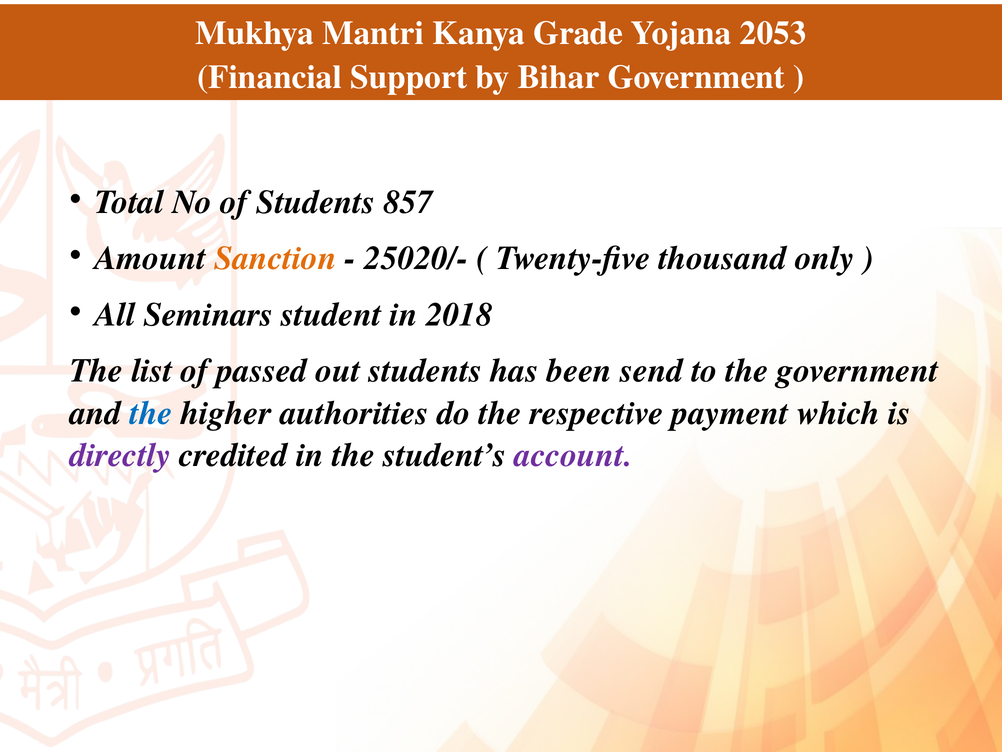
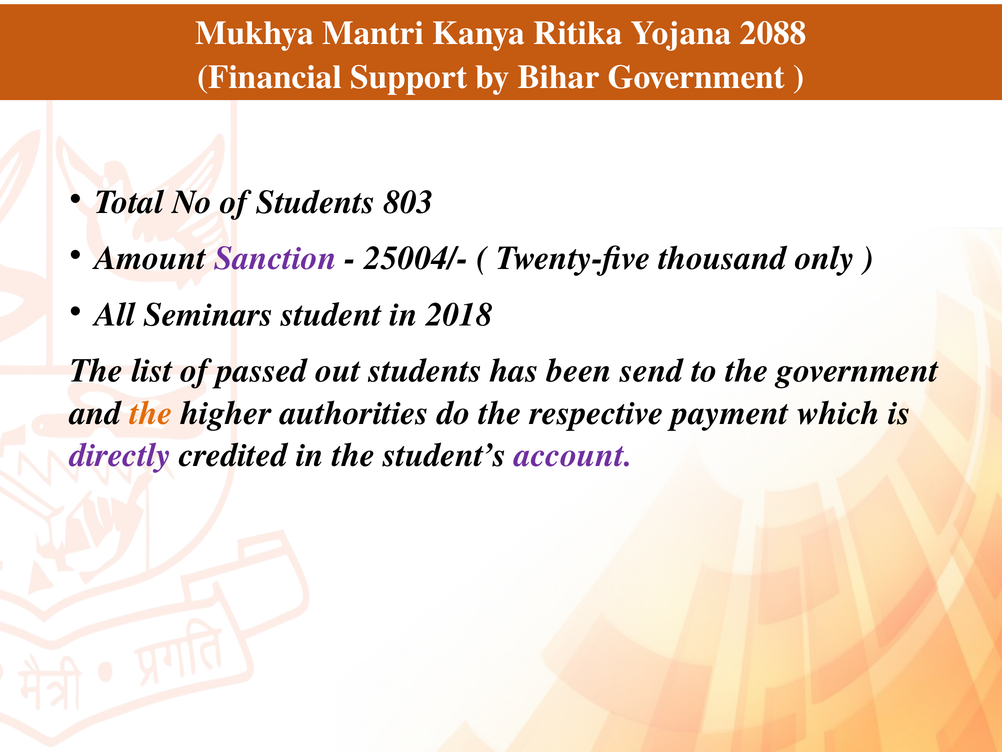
Grade: Grade -> Ritika
2053: 2053 -> 2088
857: 857 -> 803
Sanction colour: orange -> purple
25020/-: 25020/- -> 25004/-
the at (151, 413) colour: blue -> orange
